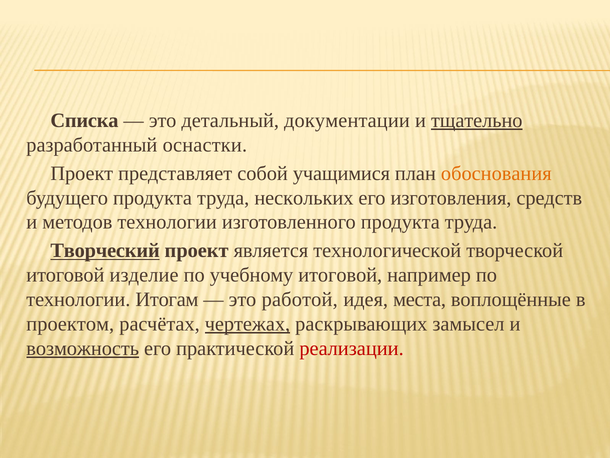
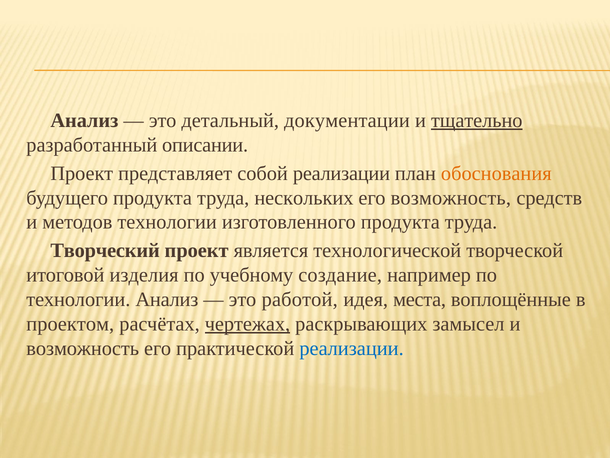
Списка at (84, 120): Списка -> Анализ
оснастки: оснастки -> описании
собой учащимися: учащимися -> реализации
его изготовления: изготовления -> возможность
Творческий underline: present -> none
изделие: изделие -> изделия
учебному итоговой: итоговой -> создание
технологии Итогам: Итогам -> Анализ
возможность at (83, 348) underline: present -> none
реализации at (352, 348) colour: red -> blue
